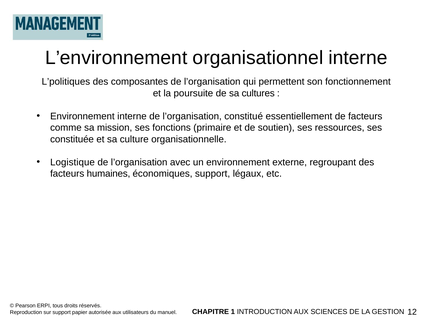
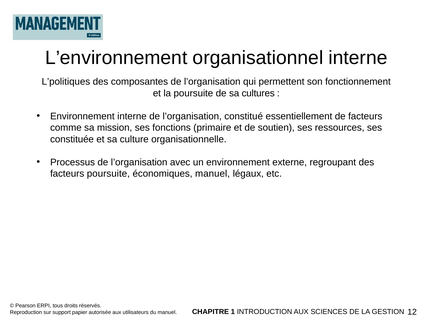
Logistique: Logistique -> Processus
facteurs humaines: humaines -> poursuite
économiques support: support -> manuel
